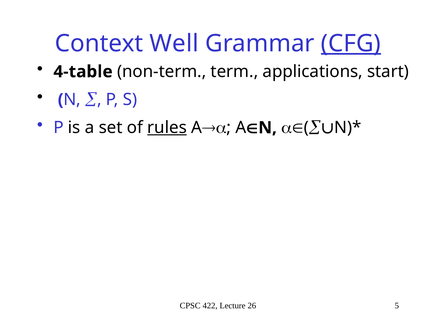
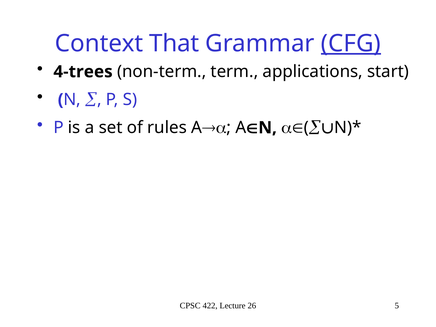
Well: Well -> That
4-table: 4-table -> 4-trees
rules underline: present -> none
